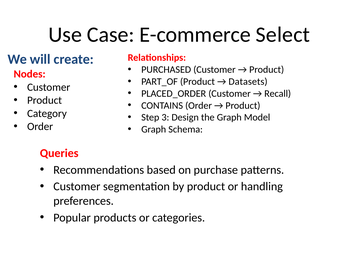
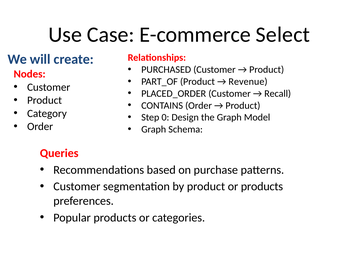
Datasets: Datasets -> Revenue
3: 3 -> 0
or handling: handling -> products
